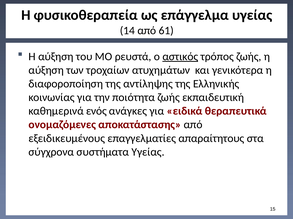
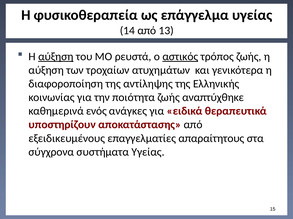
61: 61 -> 13
αύξηση at (56, 57) underline: none -> present
εκπαιδευτική: εκπαιδευτική -> αναπτύχθηκε
ονομαζόμενες: ονομαζόμενες -> υποστηρίζουν
